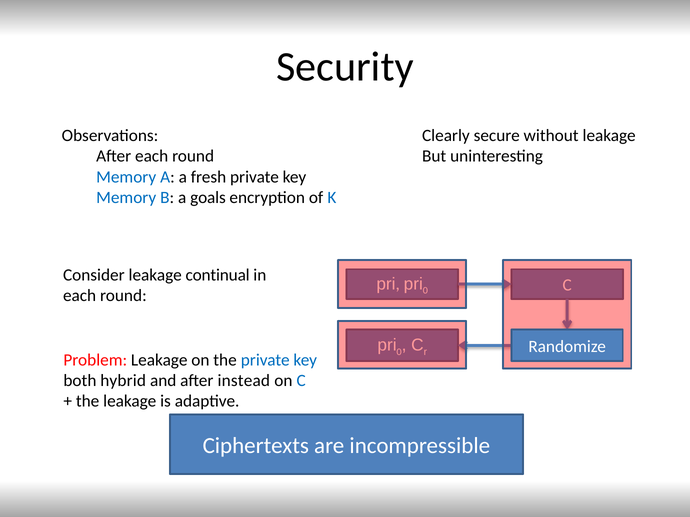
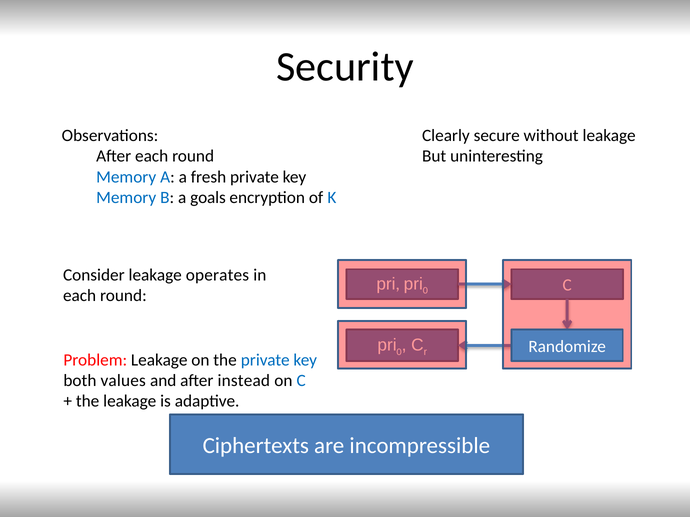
continual: continual -> operates
hybrid: hybrid -> values
